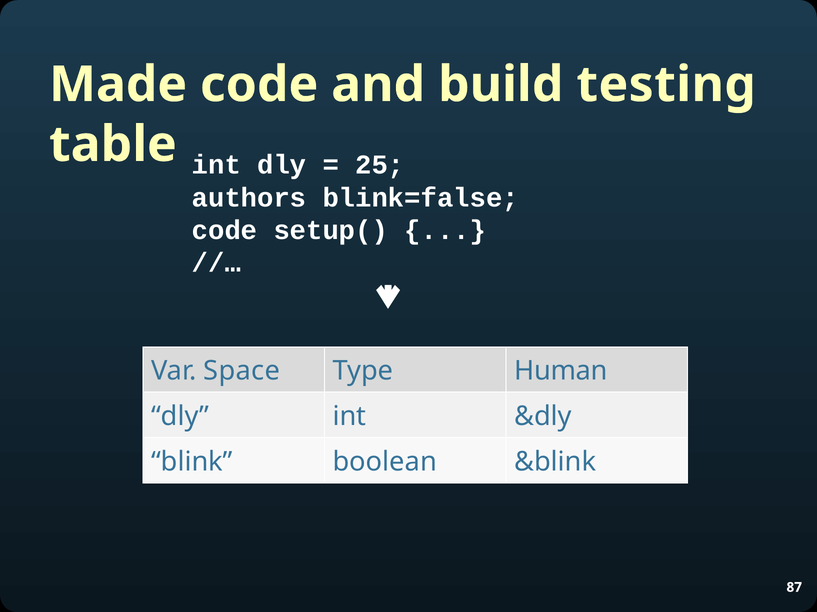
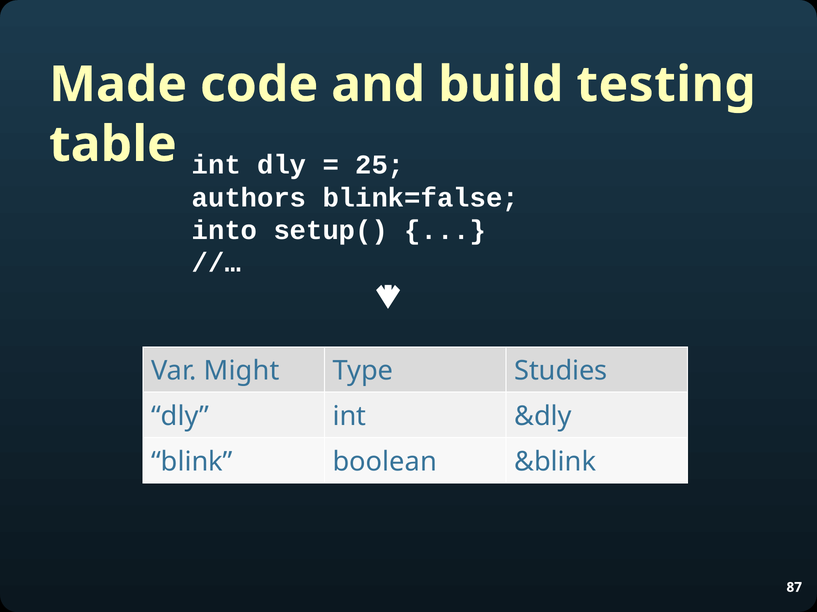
code at (225, 231): code -> into
Space: Space -> Might
Human: Human -> Studies
